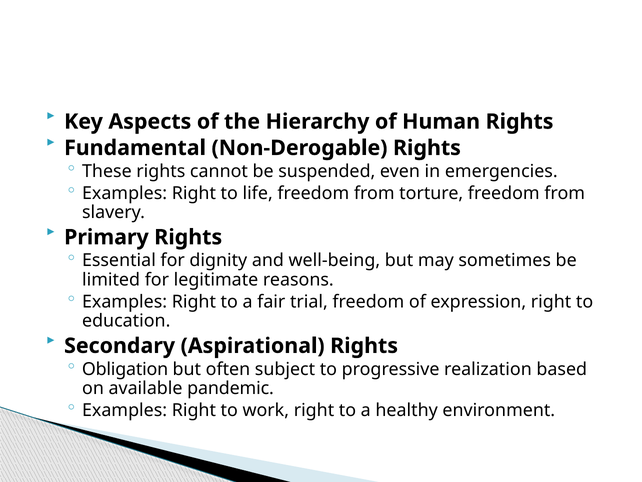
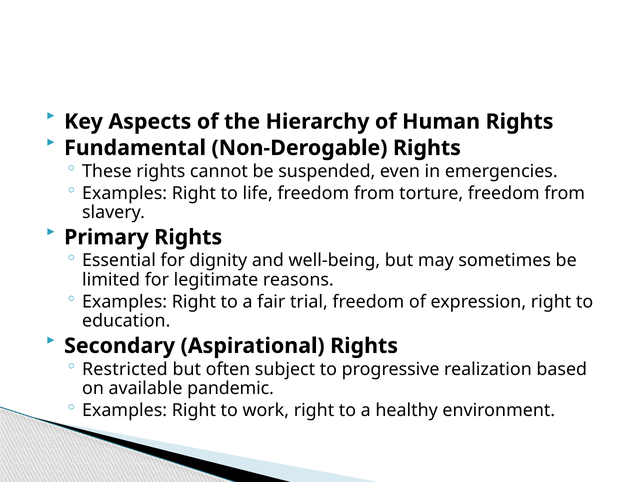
Obligation: Obligation -> Restricted
